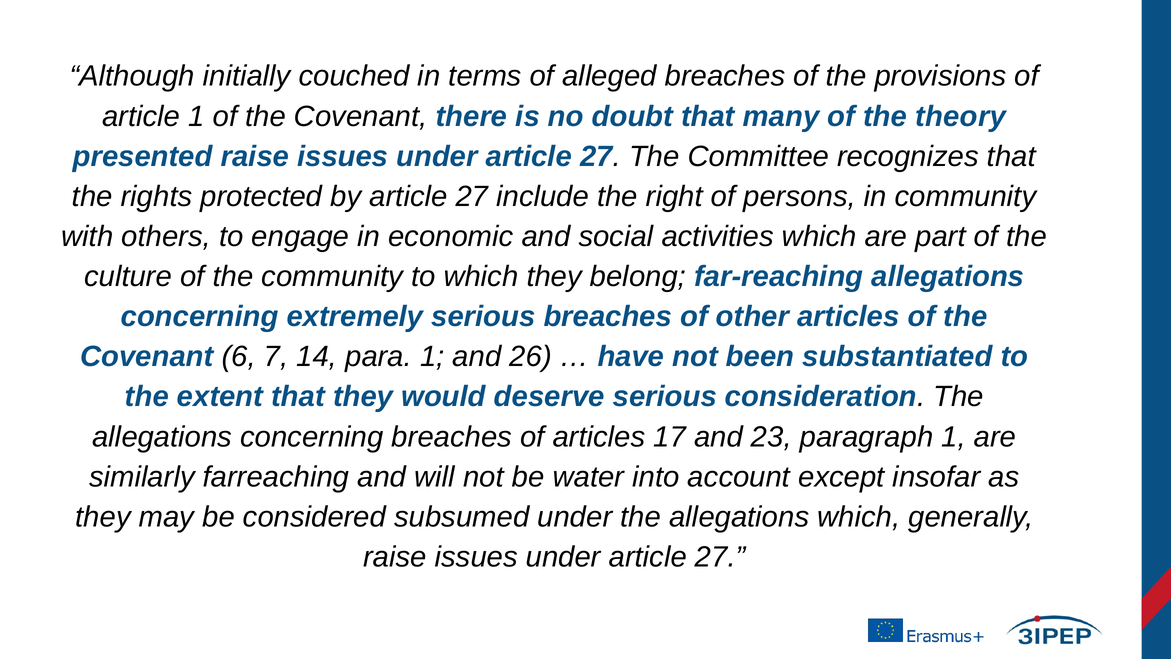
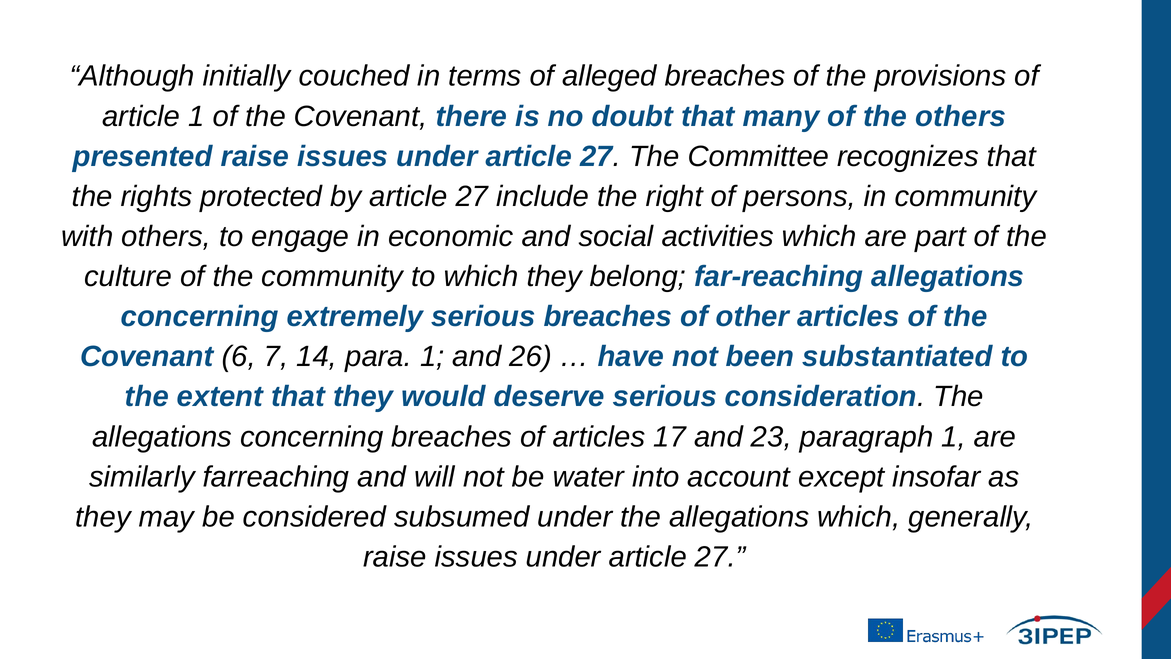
the theory: theory -> others
